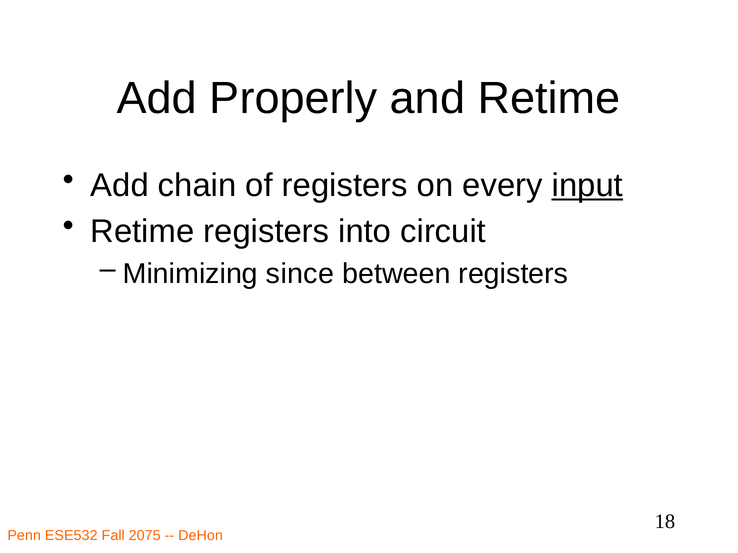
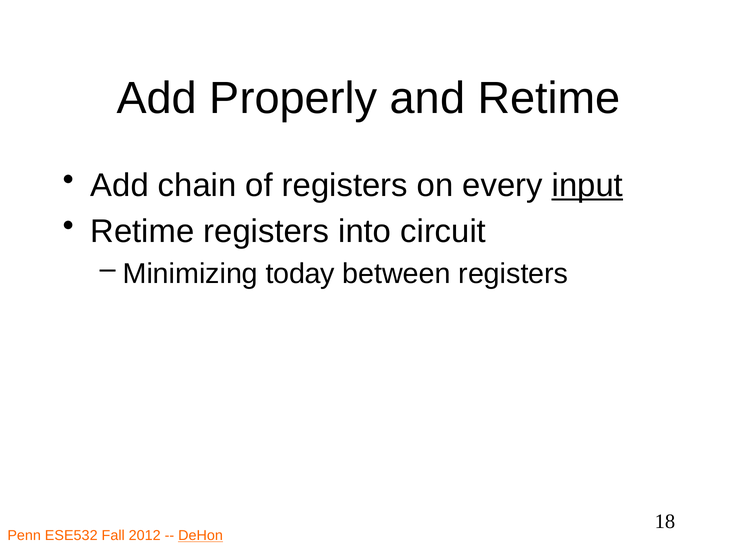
since: since -> today
2075: 2075 -> 2012
DeHon underline: none -> present
